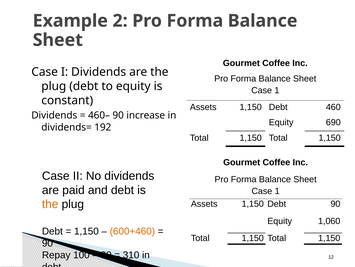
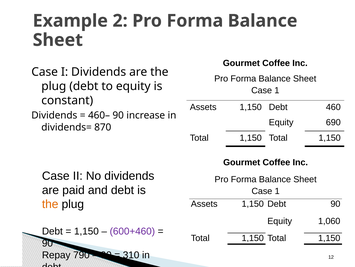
192: 192 -> 870
600+460 colour: orange -> purple
100: 100 -> 790
